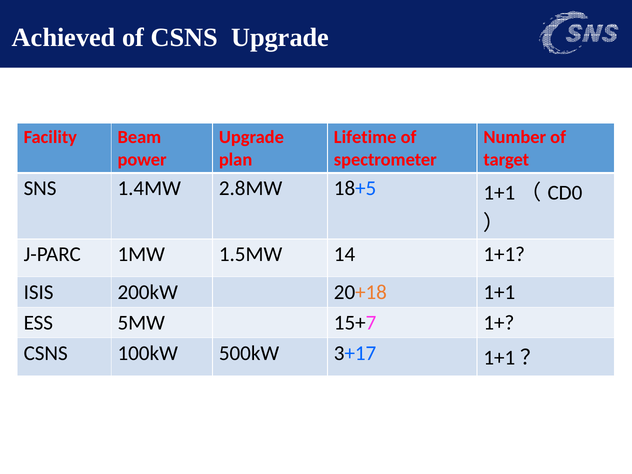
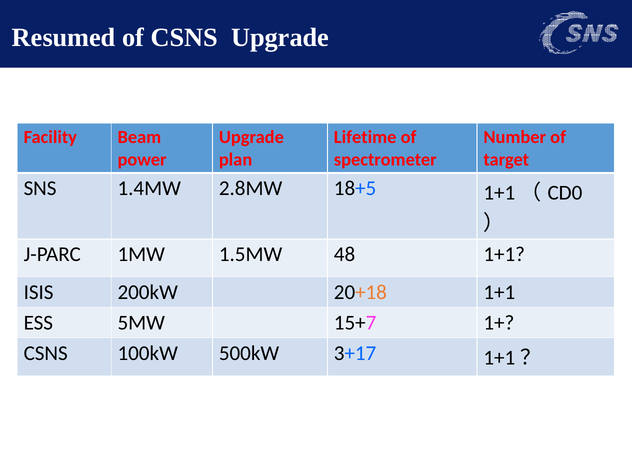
Achieved: Achieved -> Resumed
14: 14 -> 48
